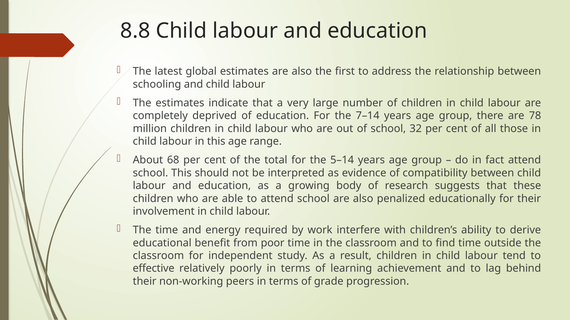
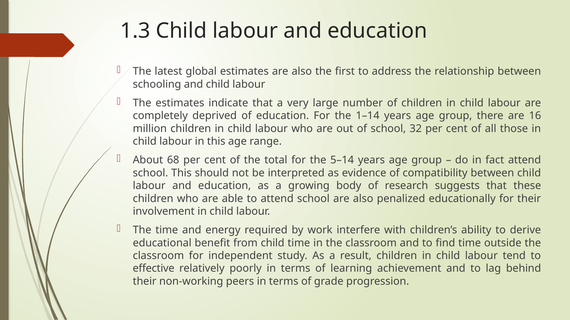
8.8: 8.8 -> 1.3
7–14: 7–14 -> 1–14
78: 78 -> 16
from poor: poor -> child
